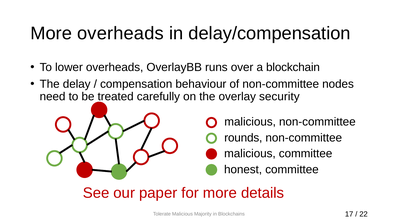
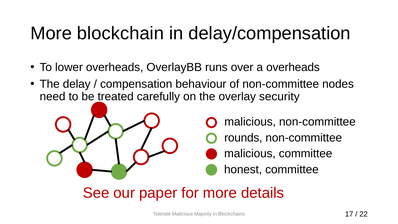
More overheads: overheads -> blockchain
a blockchain: blockchain -> overheads
